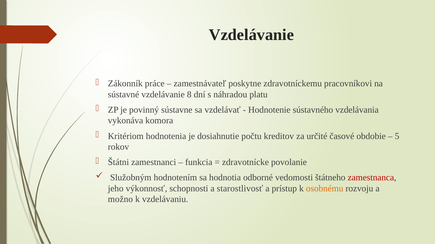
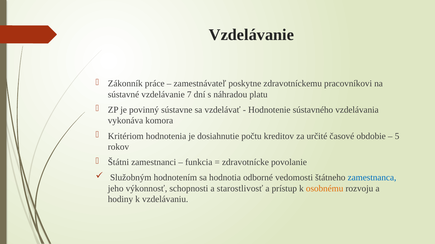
8: 8 -> 7
zamestnanca colour: red -> blue
možno: možno -> hodiny
